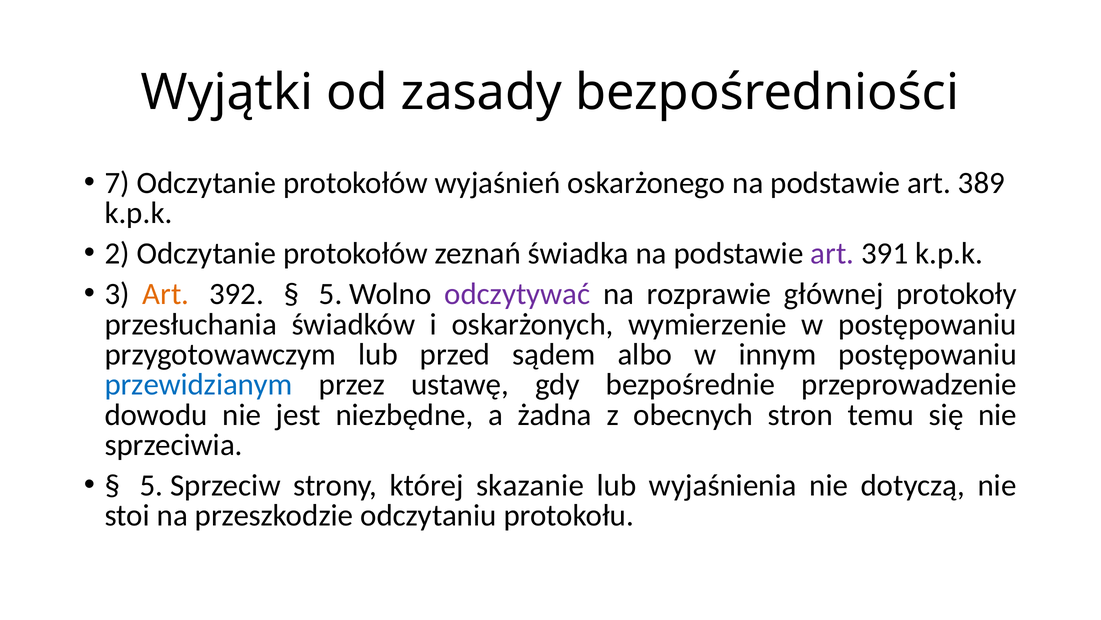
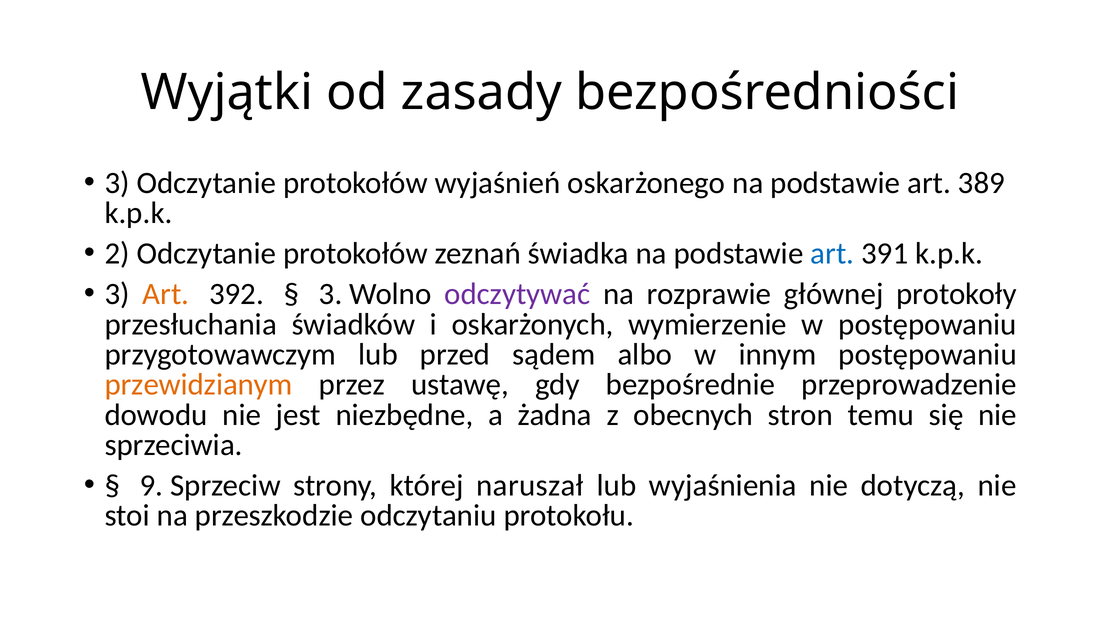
7 at (117, 183): 7 -> 3
art at (832, 253) colour: purple -> blue
5 at (331, 294): 5 -> 3
przewidzianym colour: blue -> orange
5 at (151, 485): 5 -> 9
skazanie: skazanie -> naruszał
